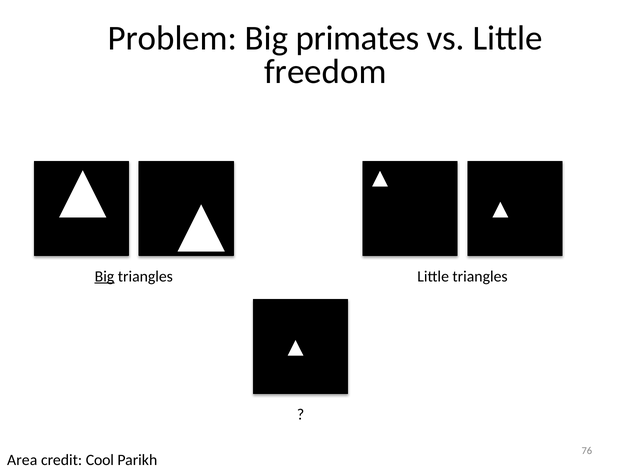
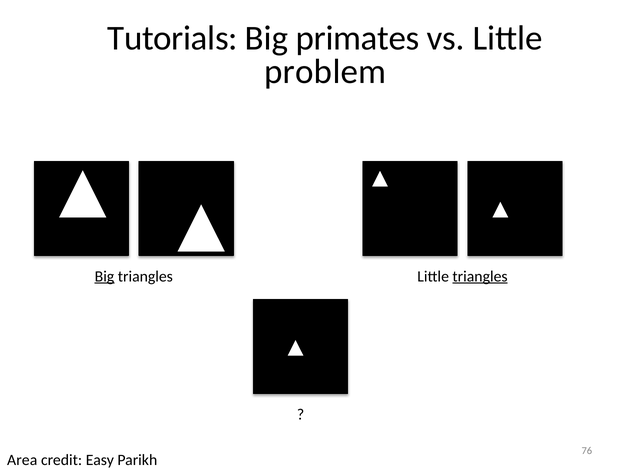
Problem: Problem -> Tutorials
freedom: freedom -> problem
triangles at (480, 277) underline: none -> present
Cool: Cool -> Easy
